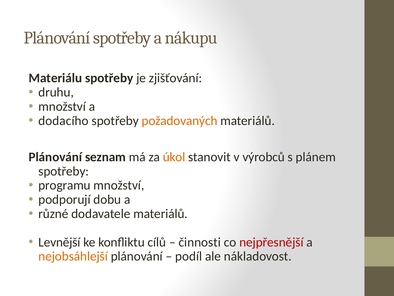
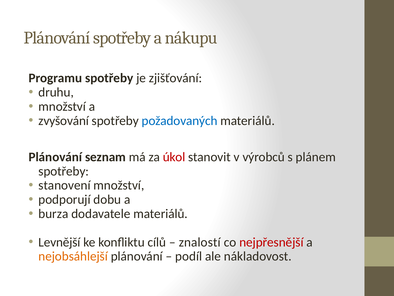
Materiálu: Materiálu -> Programu
dodacího: dodacího -> zvyšování
požadovaných colour: orange -> blue
úkol colour: orange -> red
programu: programu -> stanovení
různé: různé -> burza
činnosti: činnosti -> znalostí
